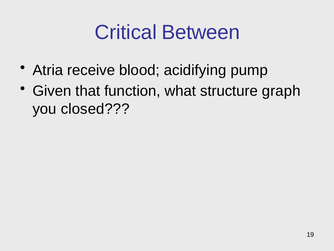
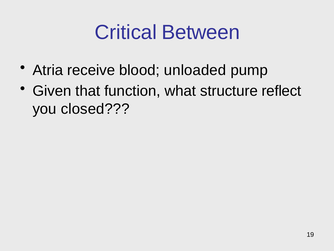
acidifying: acidifying -> unloaded
graph: graph -> reflect
